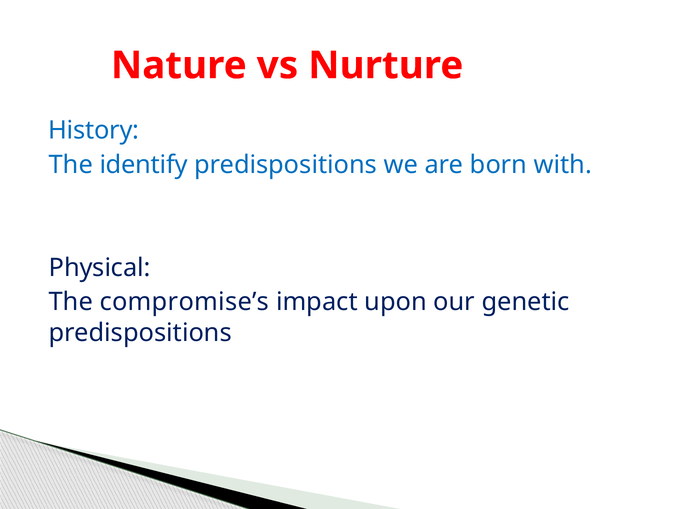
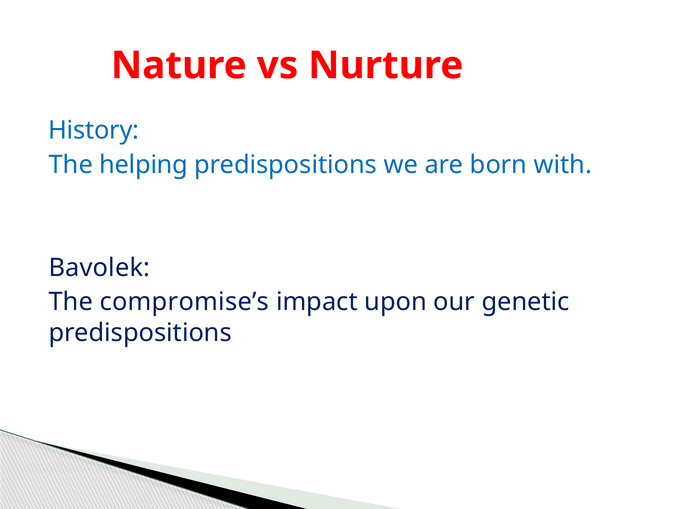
identify: identify -> helping
Physical: Physical -> Bavolek
